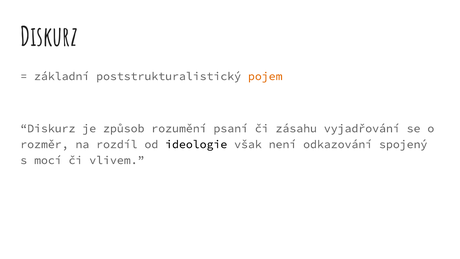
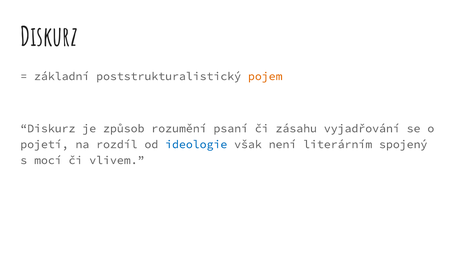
rozměr: rozměr -> pojetí
ideologie colour: black -> blue
odkazování: odkazování -> literárním
